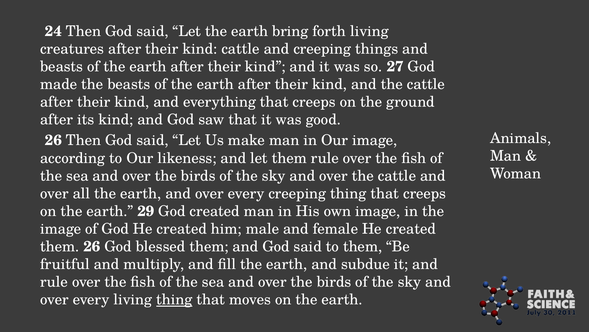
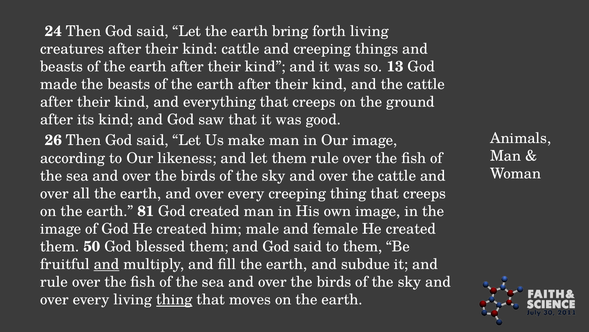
27: 27 -> 13
29: 29 -> 81
them 26: 26 -> 50
and at (107, 264) underline: none -> present
